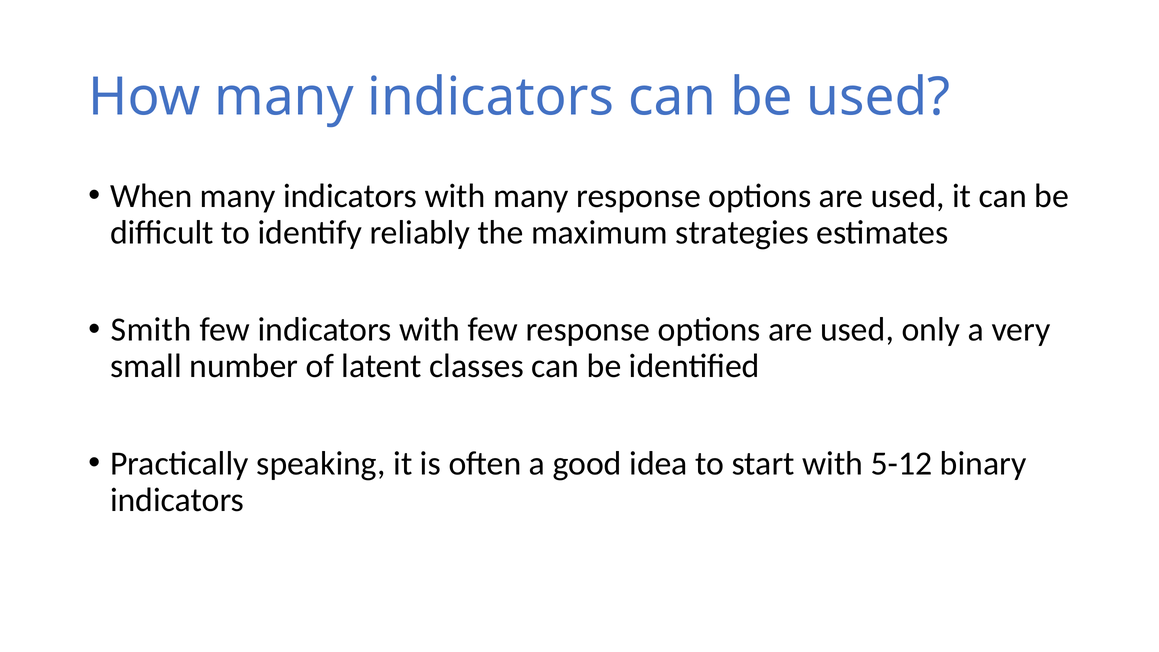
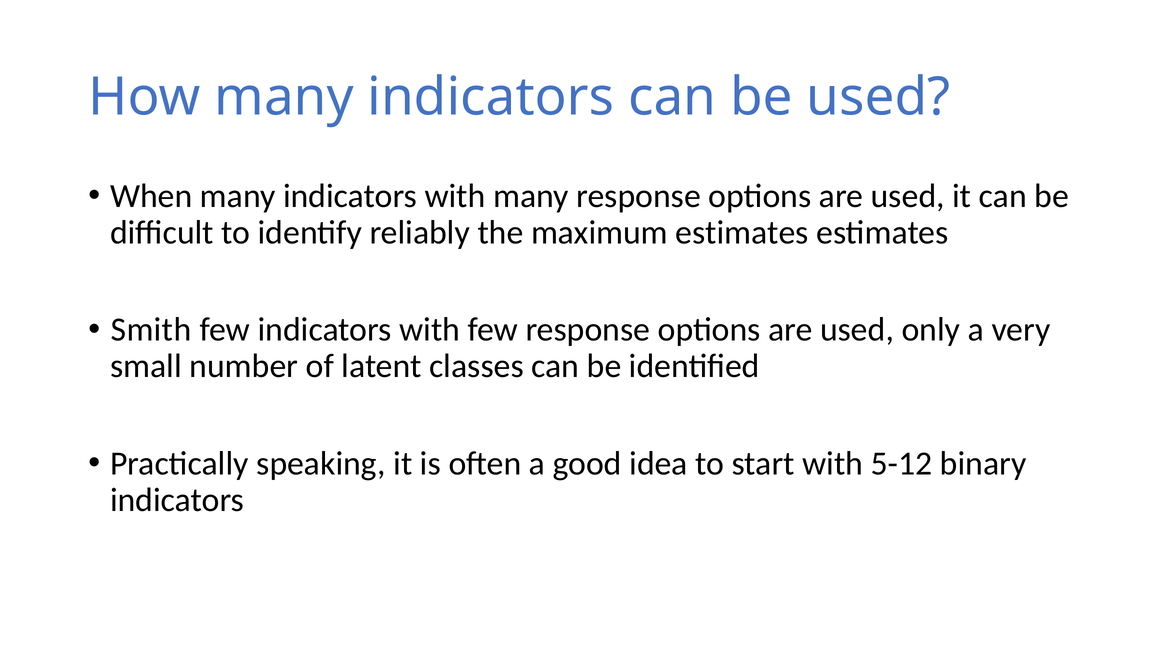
maximum strategies: strategies -> estimates
